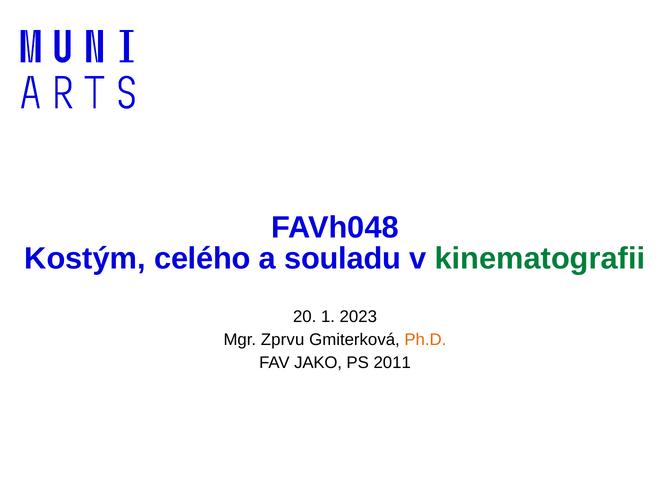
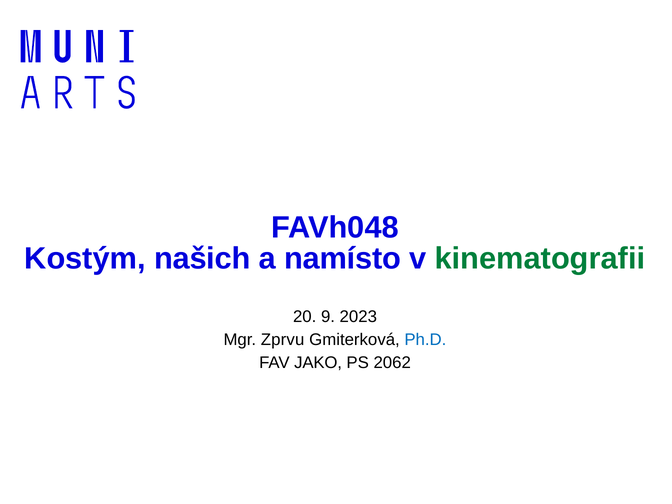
celého: celého -> našich
souladu: souladu -> namísto
1: 1 -> 9
Ph.D colour: orange -> blue
2011: 2011 -> 2062
